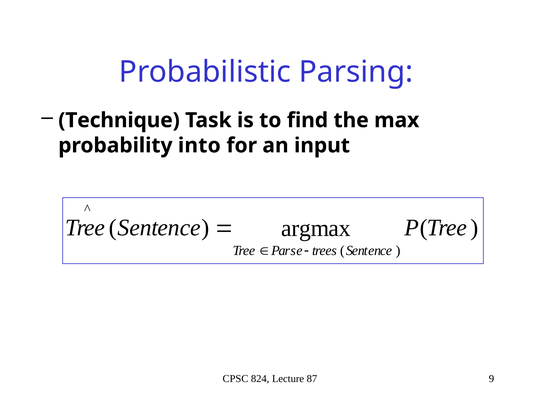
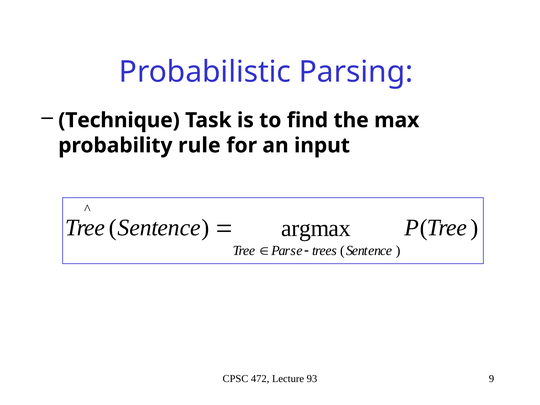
into: into -> rule
824: 824 -> 472
87: 87 -> 93
